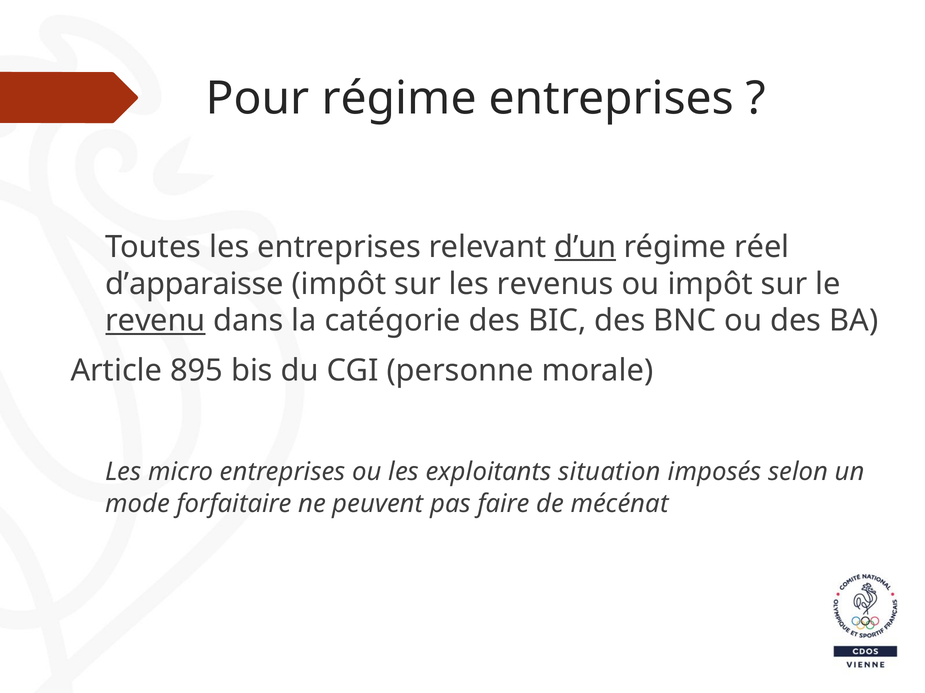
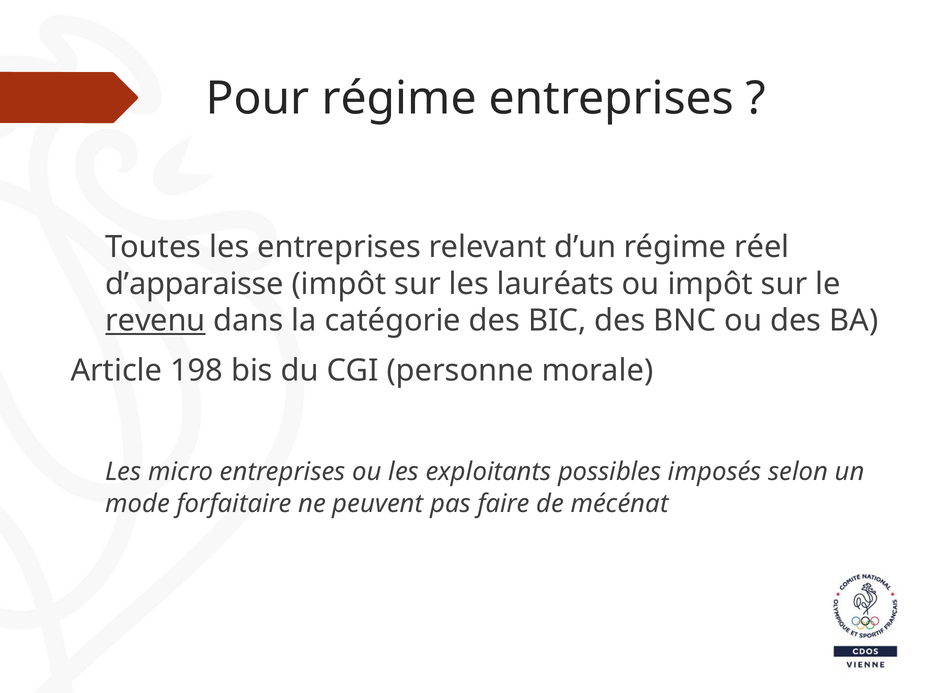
d’un underline: present -> none
revenus: revenus -> lauréats
895: 895 -> 198
situation: situation -> possibles
